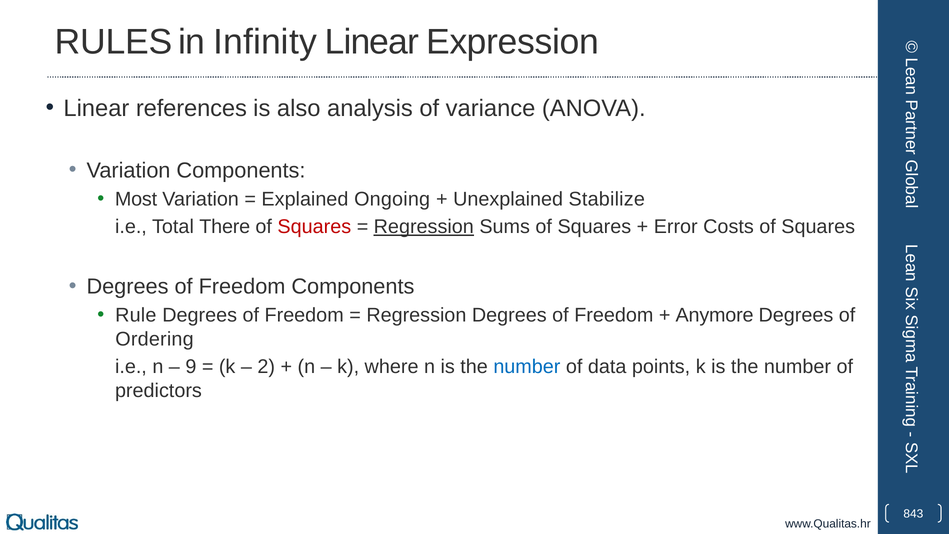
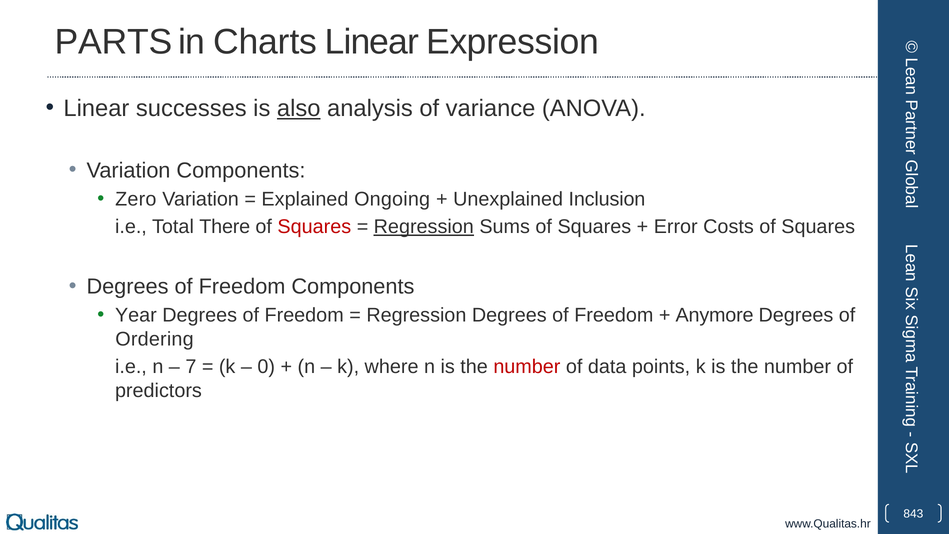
RULES: RULES -> PARTS
Infinity: Infinity -> Charts
references: references -> successes
also underline: none -> present
Most: Most -> Zero
Stabilize: Stabilize -> Inclusion
Rule: Rule -> Year
9: 9 -> 7
2: 2 -> 0
number at (527, 367) colour: blue -> red
